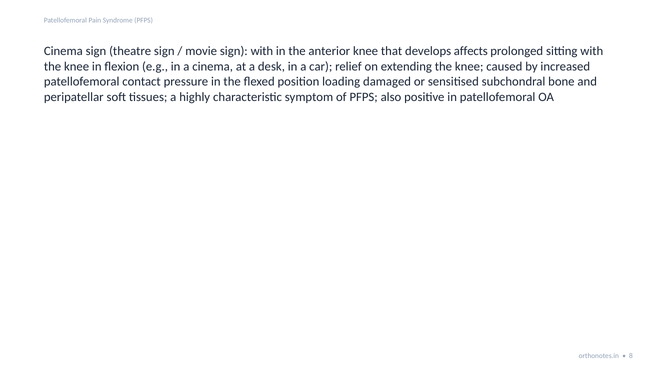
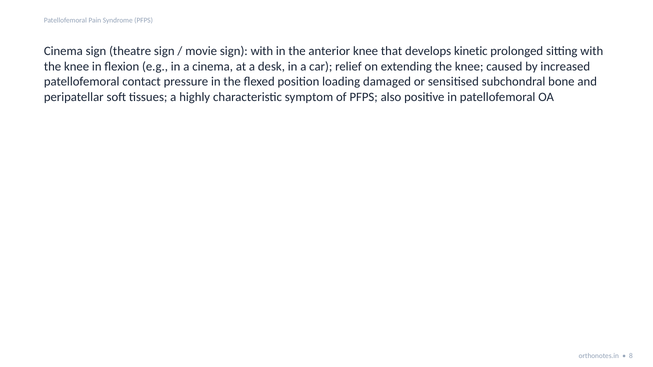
affects: affects -> kinetic
